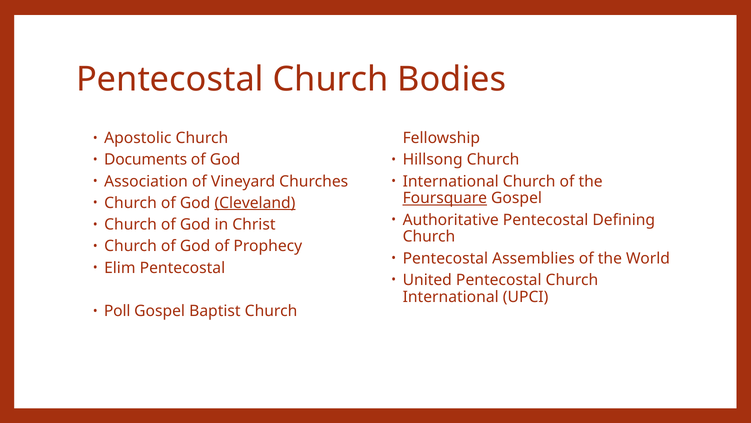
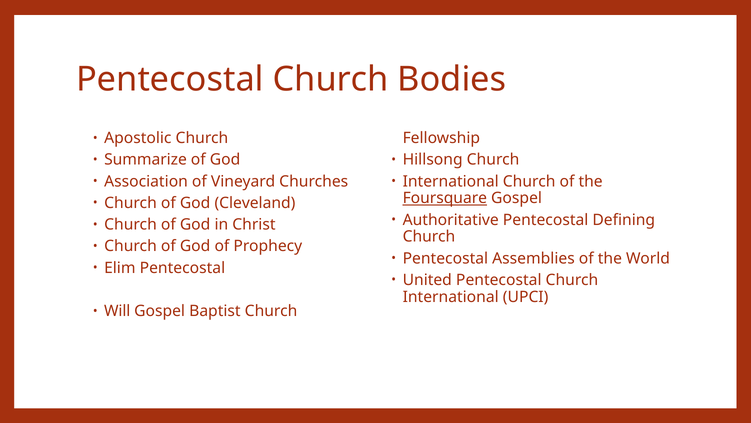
Documents: Documents -> Summarize
Cleveland underline: present -> none
Poll: Poll -> Will
